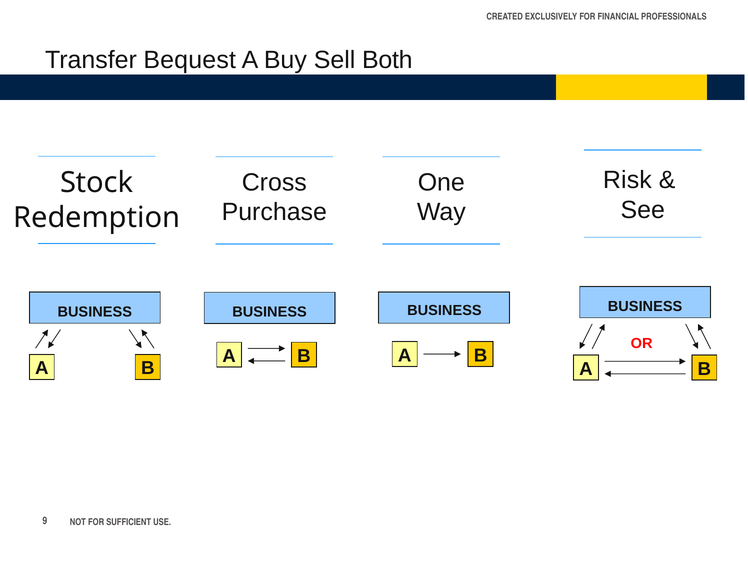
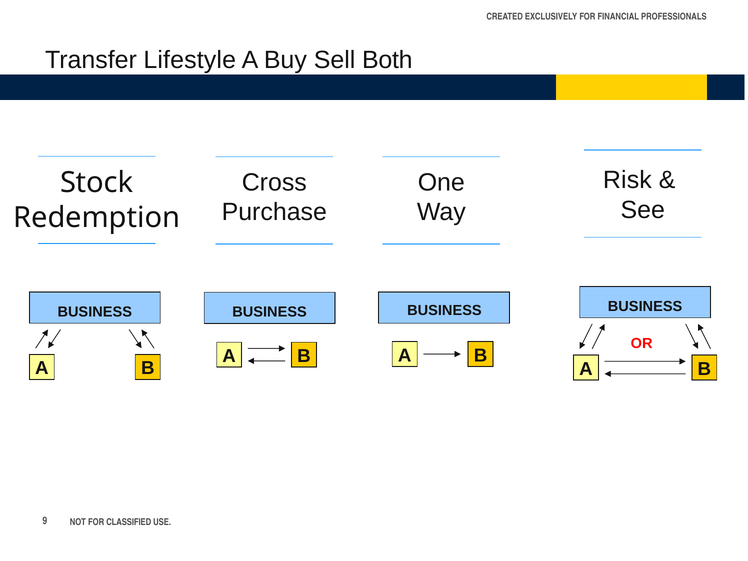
Bequest: Bequest -> Lifestyle
SUFFICIENT: SUFFICIENT -> CLASSIFIED
